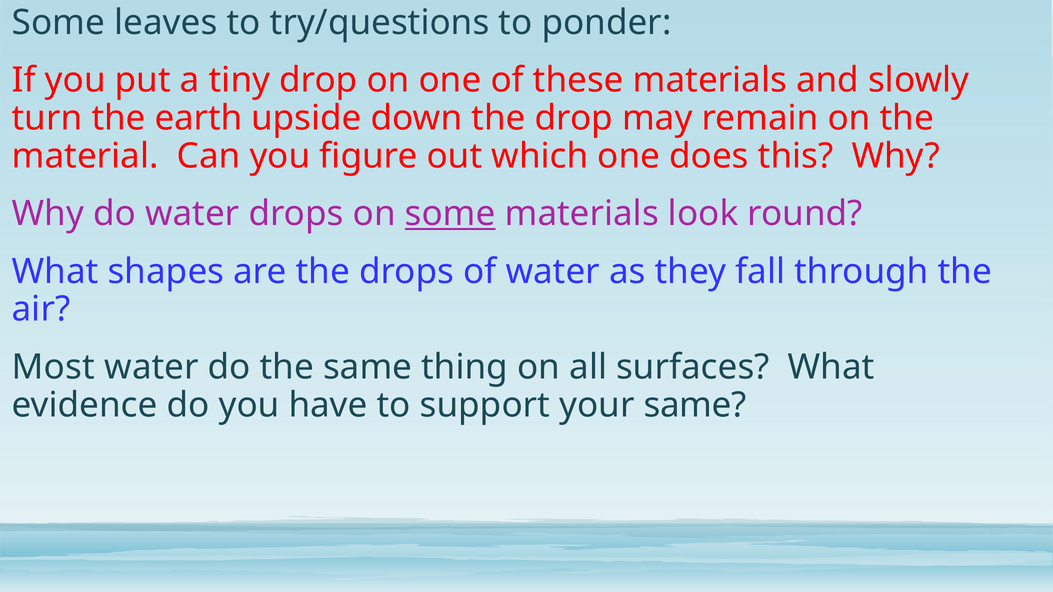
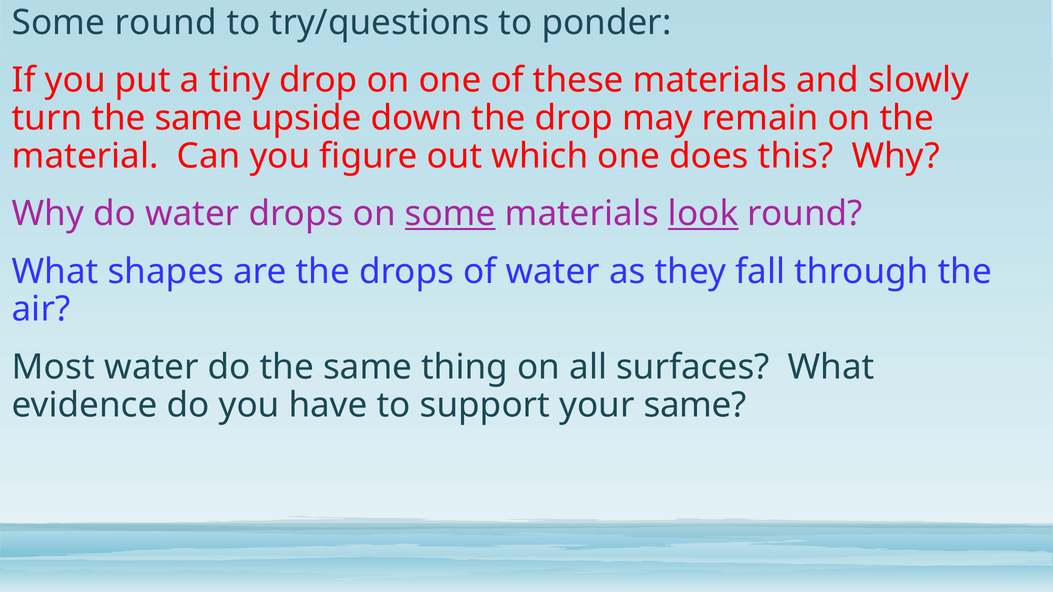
Some leaves: leaves -> round
turn the earth: earth -> same
look underline: none -> present
